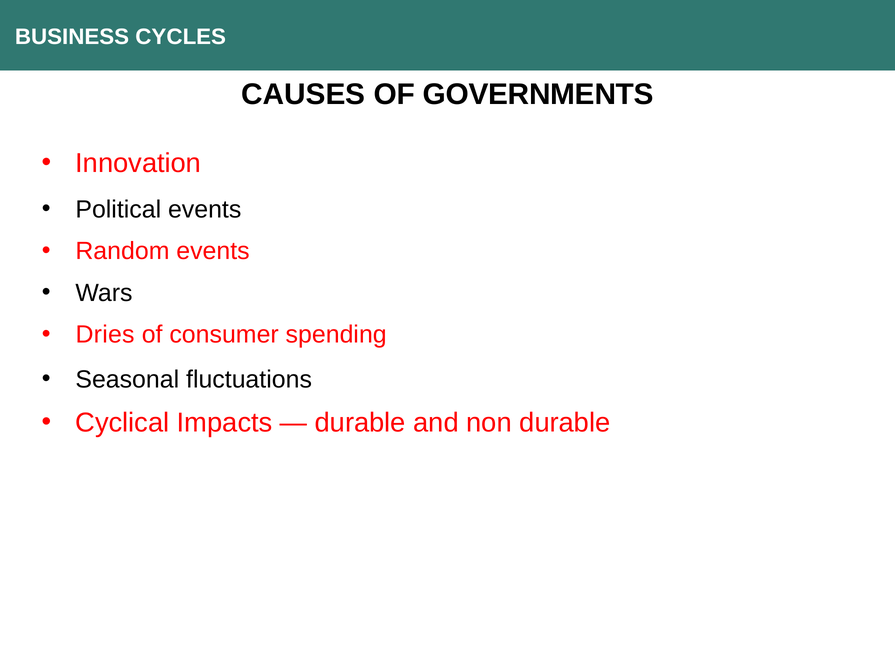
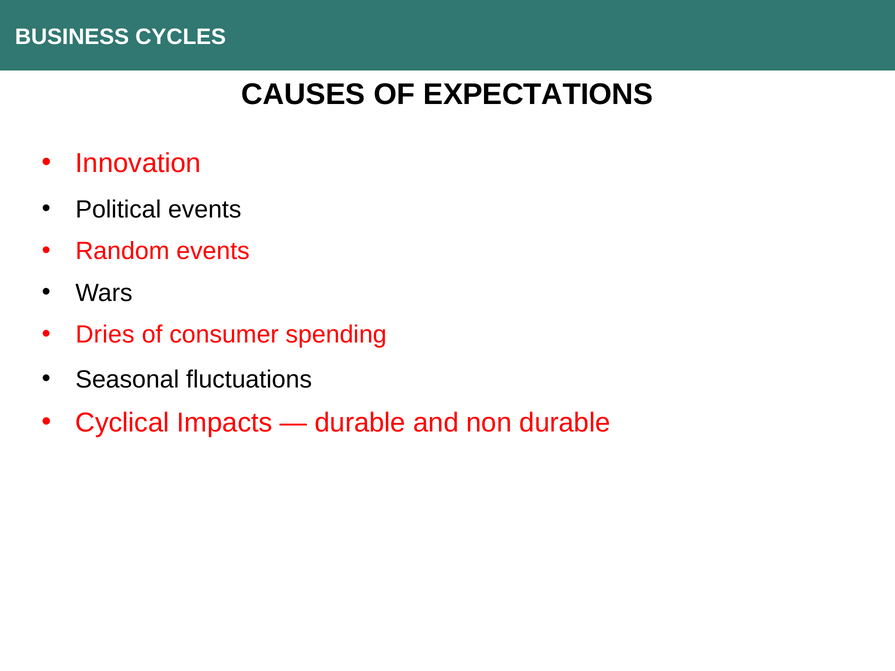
GOVERNMENTS: GOVERNMENTS -> EXPECTATIONS
